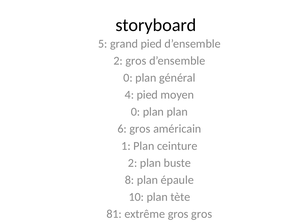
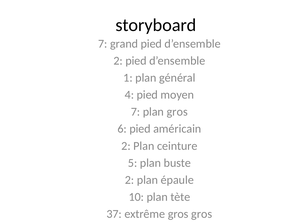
5 at (103, 44): 5 -> 7
2 gros: gros -> pied
0 at (128, 78): 0 -> 1
0 at (135, 112): 0 -> 7
plan plan: plan -> gros
6 gros: gros -> pied
1 at (126, 146): 1 -> 2
2 at (133, 163): 2 -> 5
8 at (130, 180): 8 -> 2
81: 81 -> 37
